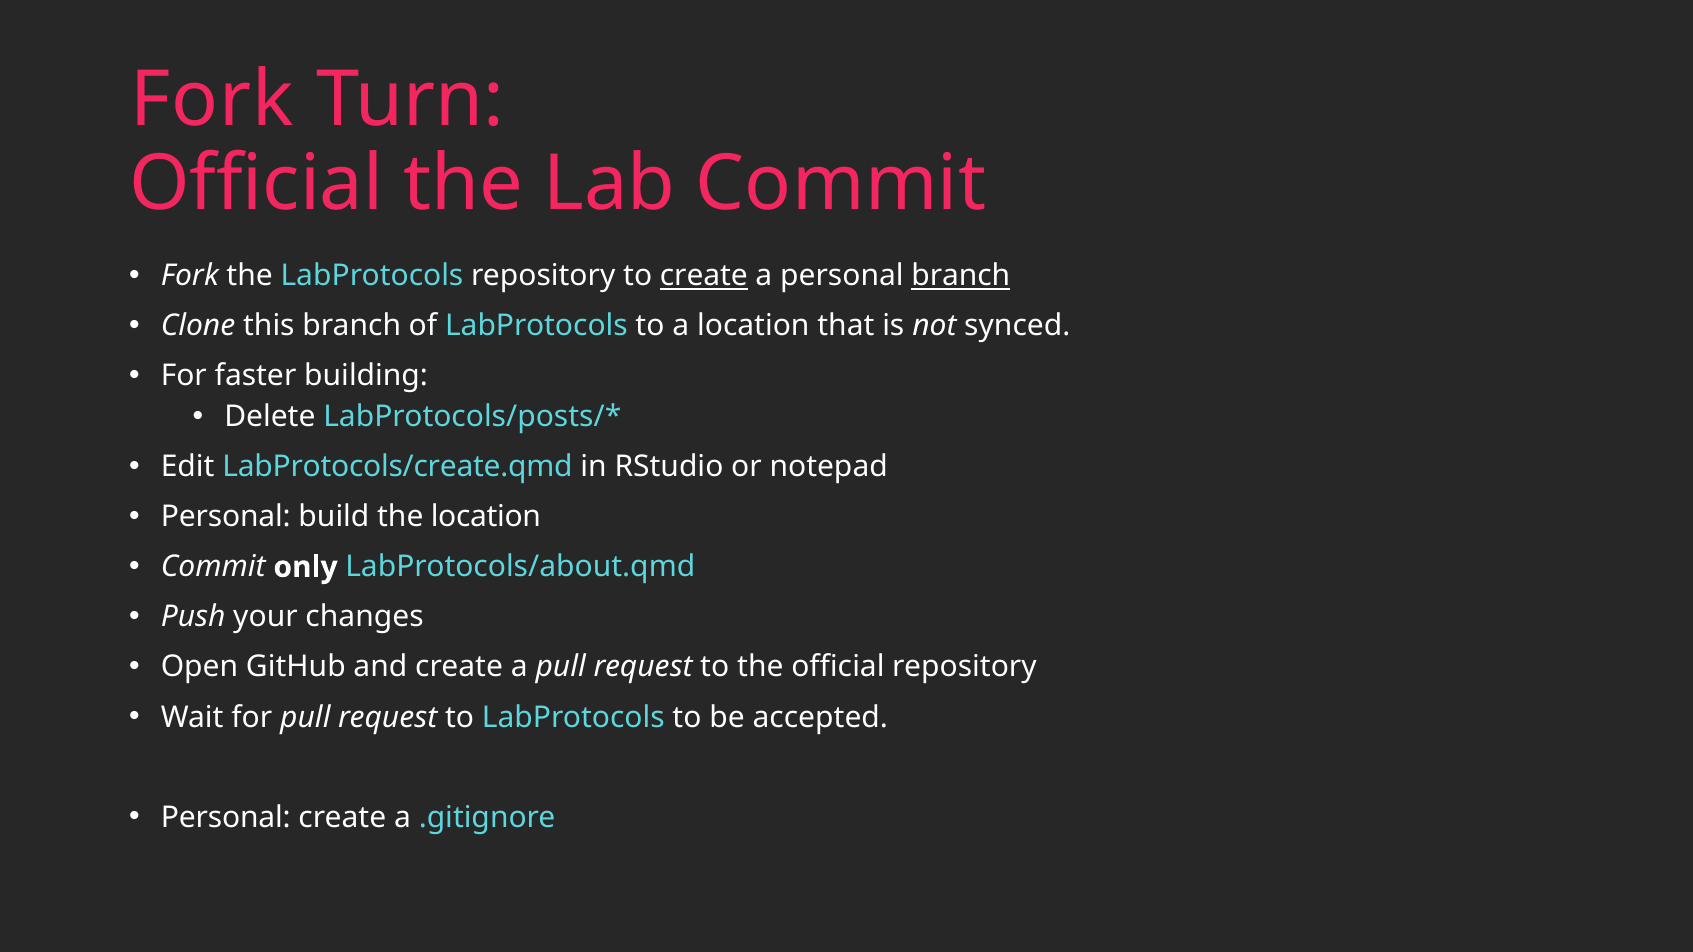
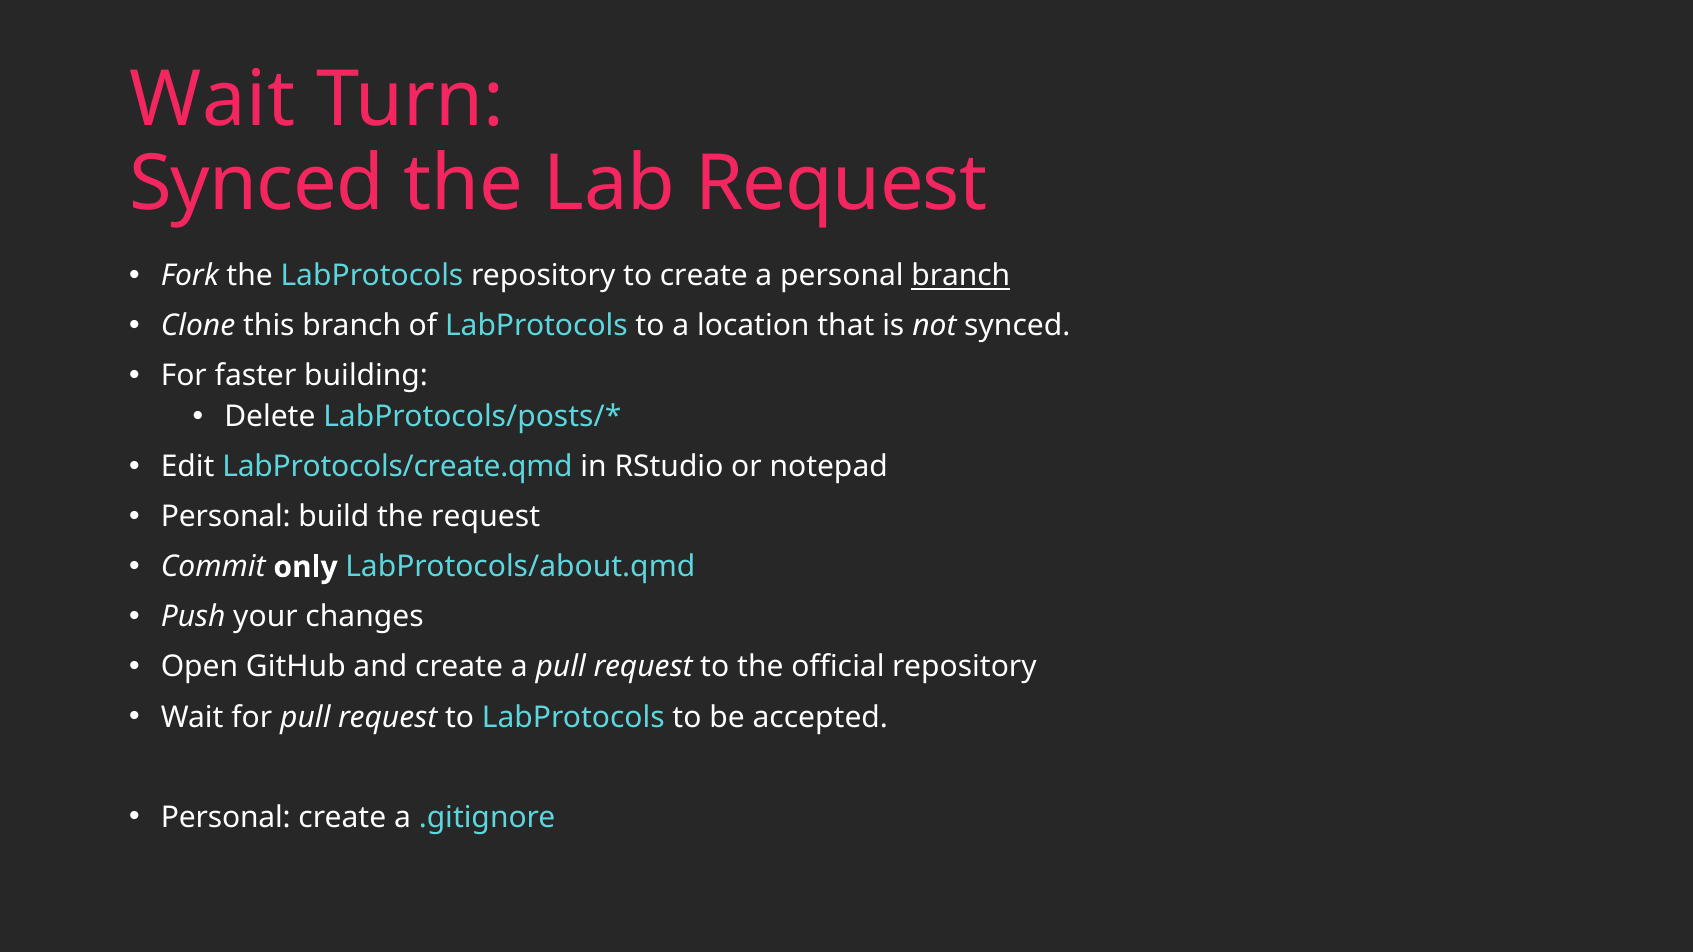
Fork at (212, 100): Fork -> Wait
Official at (256, 184): Official -> Synced
Lab Commit: Commit -> Request
create at (704, 276) underline: present -> none
the location: location -> request
